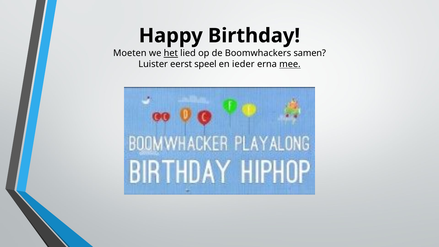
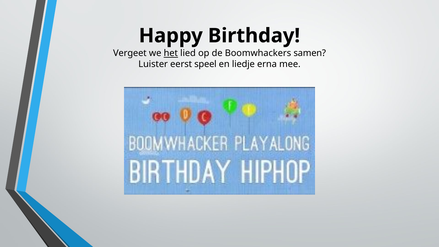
Moeten: Moeten -> Vergeet
ieder: ieder -> liedje
mee underline: present -> none
